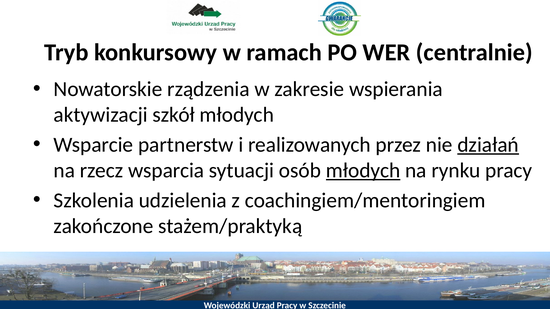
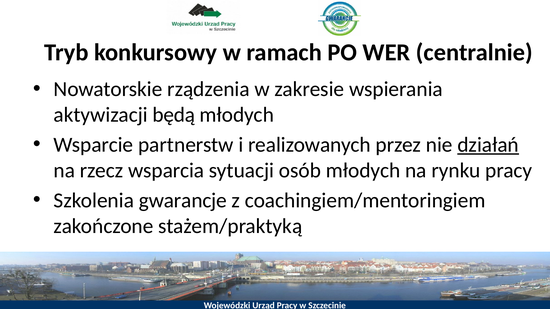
szkół: szkół -> będą
młodych at (363, 171) underline: present -> none
udzielenia: udzielenia -> gwarancje
